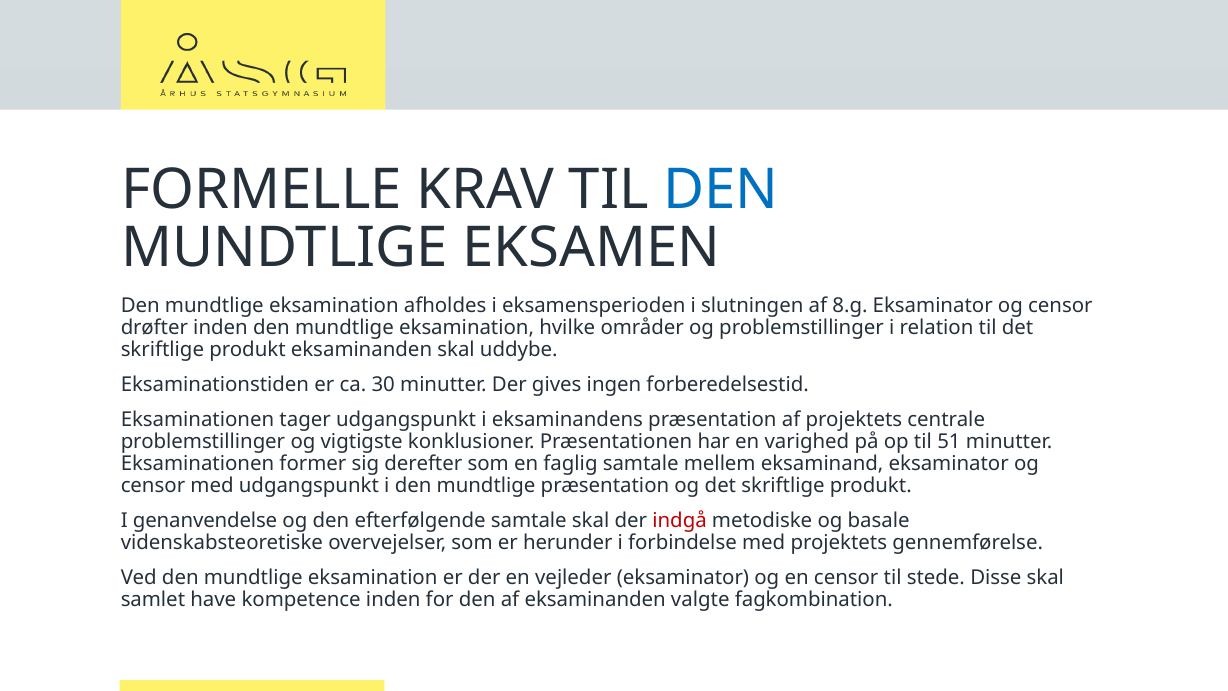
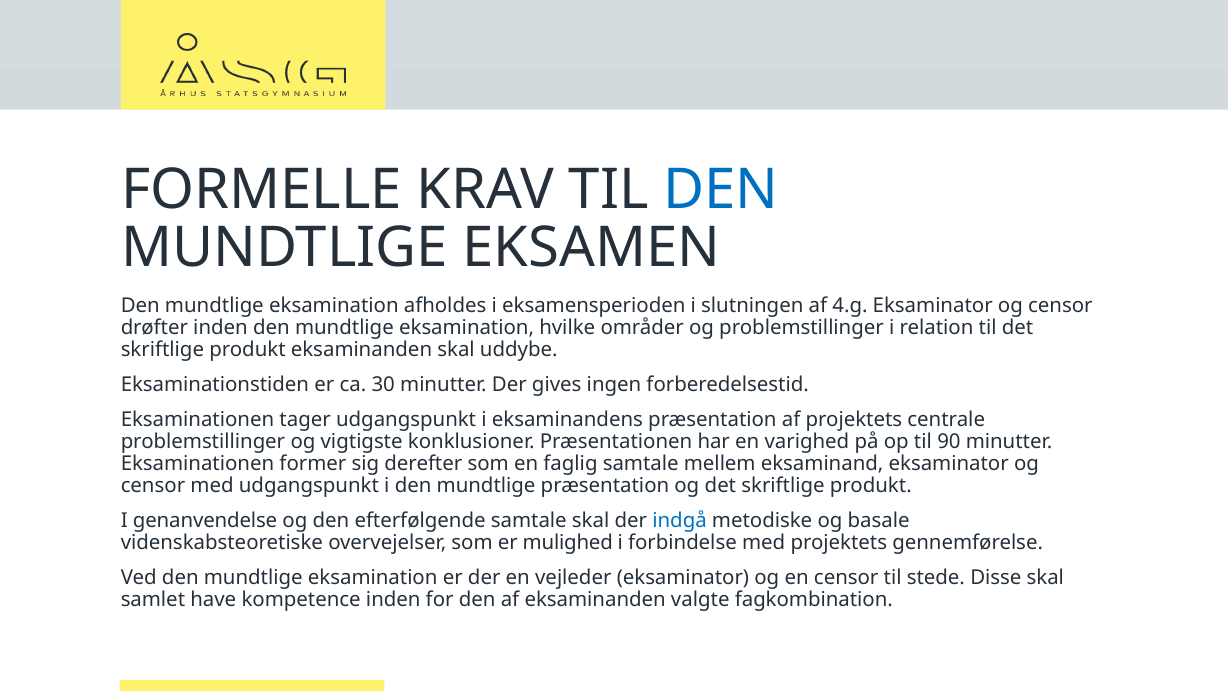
8.g: 8.g -> 4.g
51: 51 -> 90
indgå colour: red -> blue
herunder: herunder -> mulighed
